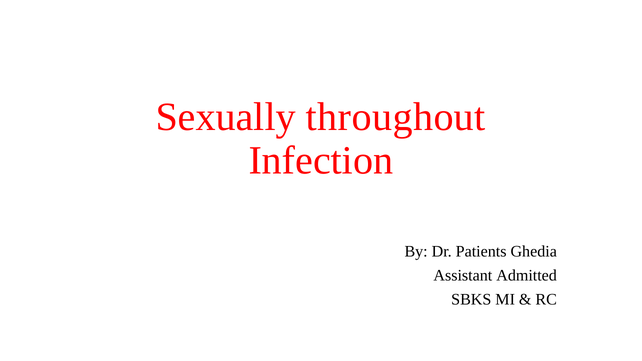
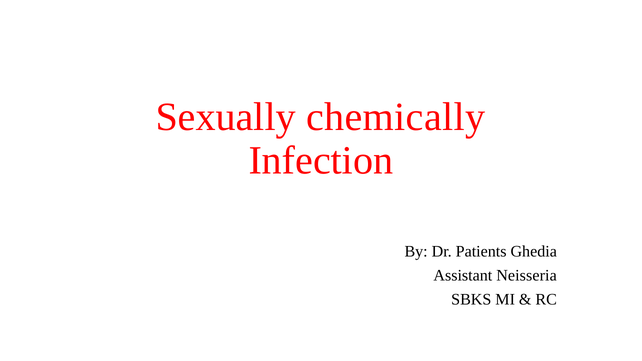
throughout: throughout -> chemically
Admitted: Admitted -> Neisseria
